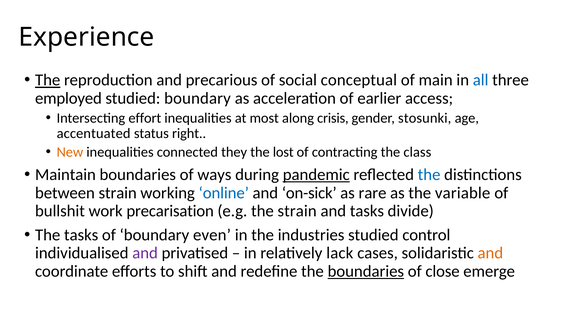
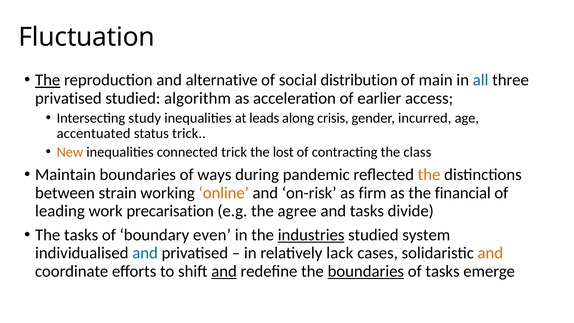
Experience: Experience -> Fluctuation
precarious: precarious -> alternative
conceptual: conceptual -> distribution
employed at (68, 98): employed -> privatised
studied boundary: boundary -> algorithm
effort: effort -> study
most: most -> leads
stosunki: stosunki -> incurred
status right: right -> trick
connected they: they -> trick
pandemic underline: present -> none
the at (429, 175) colour: blue -> orange
online colour: blue -> orange
on-sick: on-sick -> on-risk
rare: rare -> firm
variable: variable -> financial
bullshit: bullshit -> leading
the strain: strain -> agree
industries underline: none -> present
control: control -> system
and at (145, 253) colour: purple -> blue
and at (224, 271) underline: none -> present
of close: close -> tasks
